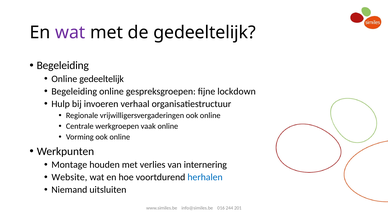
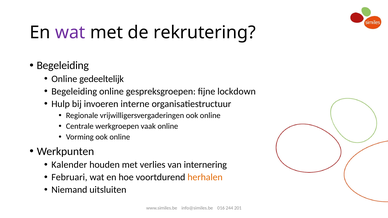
de gedeeltelijk: gedeeltelijk -> rekrutering
verhaal: verhaal -> interne
Montage: Montage -> Kalender
Website: Website -> Februari
herhalen colour: blue -> orange
